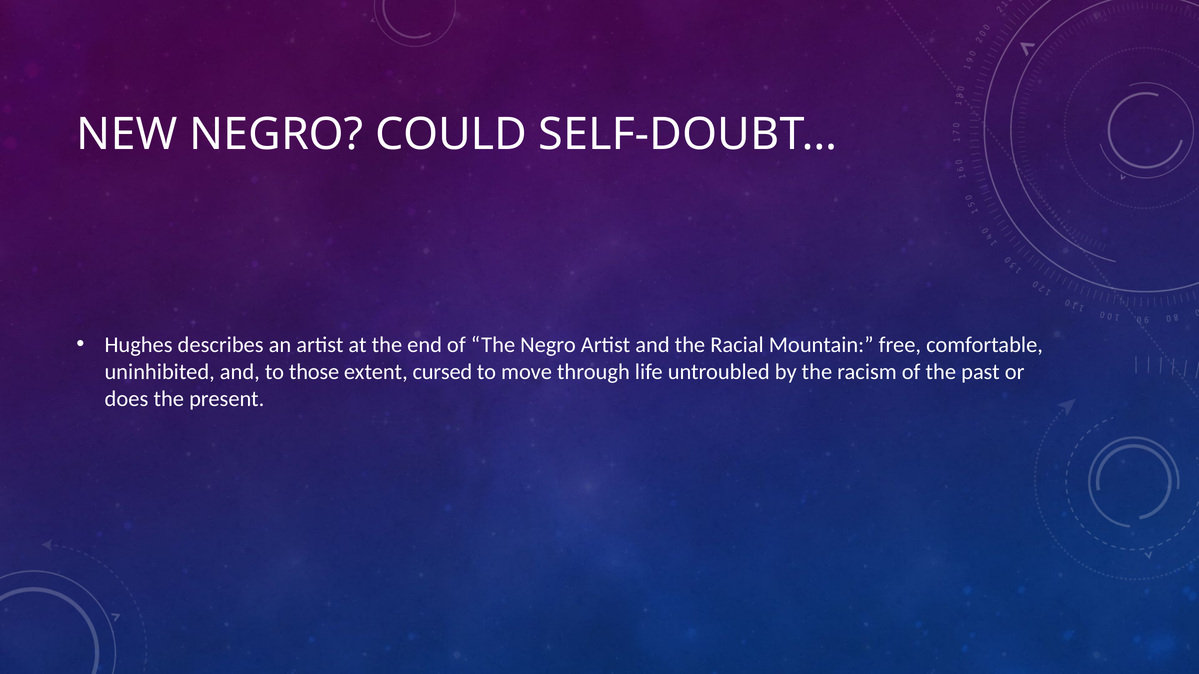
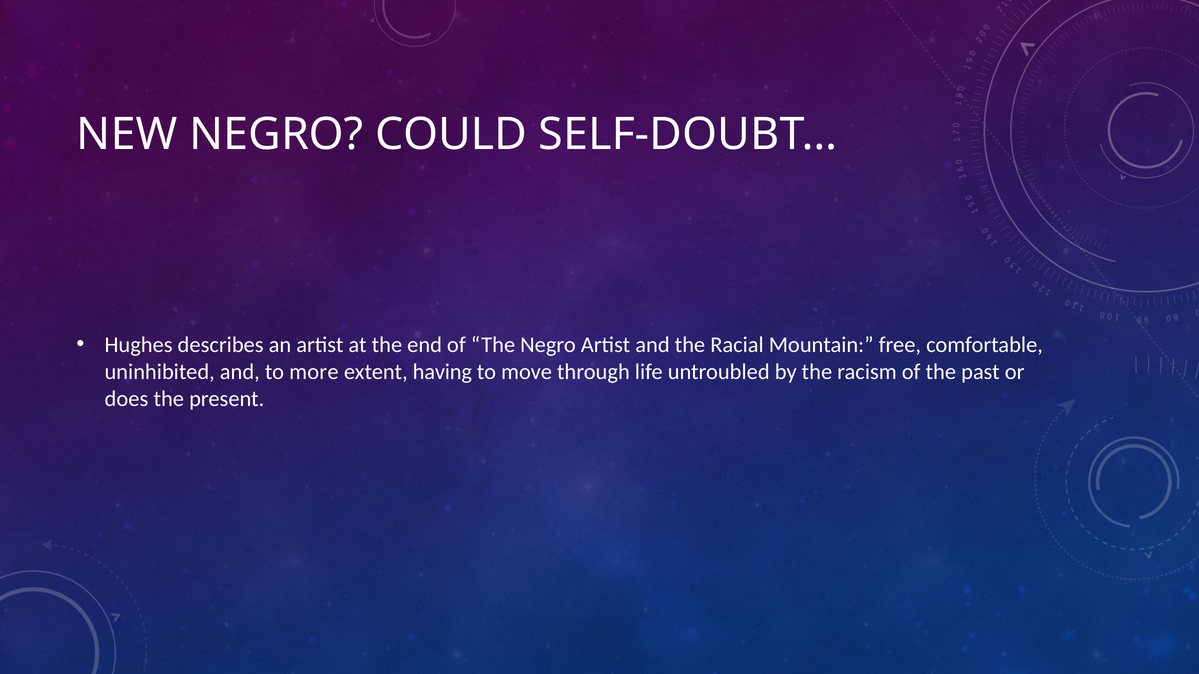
those: those -> more
cursed: cursed -> having
